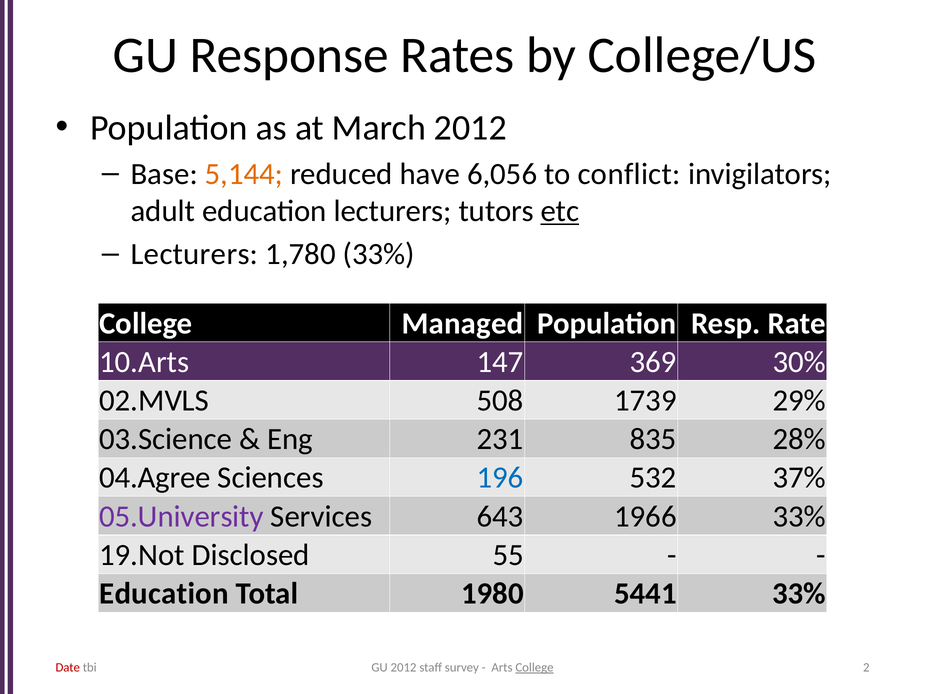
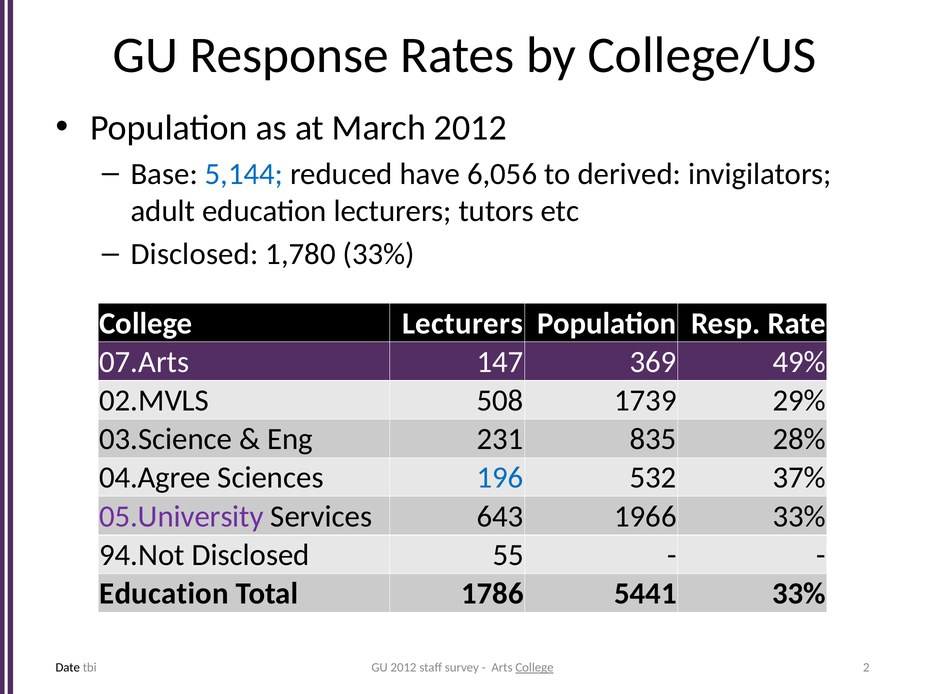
5,144 colour: orange -> blue
conflict: conflict -> derived
etc underline: present -> none
Lecturers at (194, 254): Lecturers -> Disclosed
College Managed: Managed -> Lecturers
10.Arts: 10.Arts -> 07.Arts
30%: 30% -> 49%
19.Not: 19.Not -> 94.Not
1980: 1980 -> 1786
Date colour: red -> black
